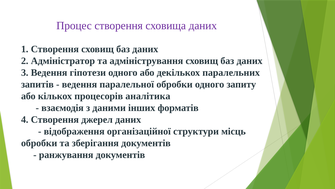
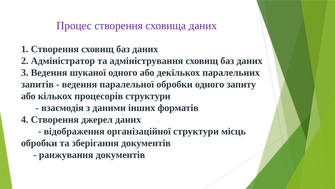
гіпотези: гіпотези -> шуканої
процесорів аналітика: аналітика -> структури
